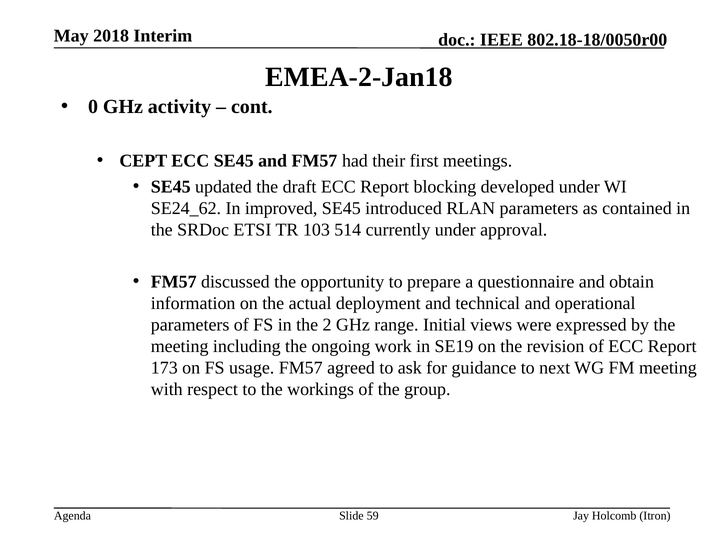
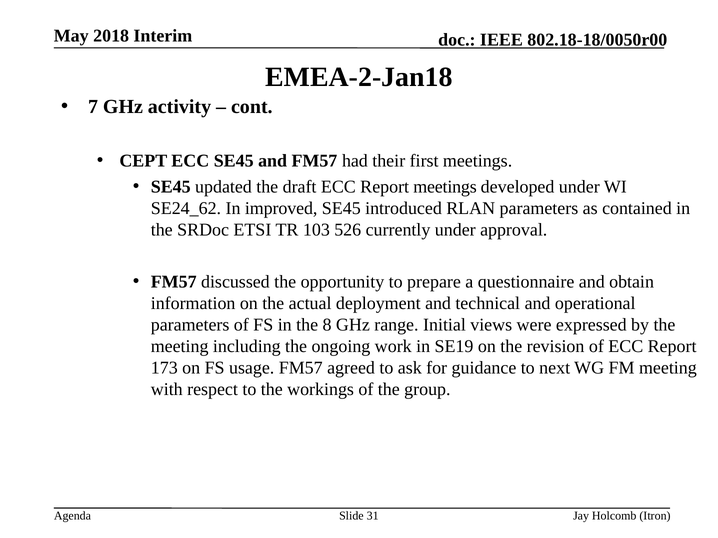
0: 0 -> 7
Report blocking: blocking -> meetings
514: 514 -> 526
2: 2 -> 8
59: 59 -> 31
